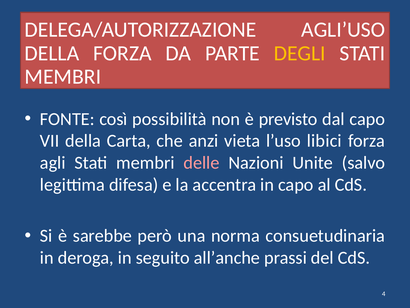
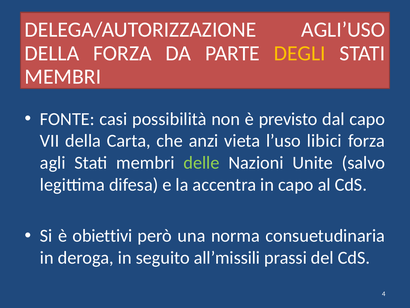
così: così -> casi
delle colour: pink -> light green
sarebbe: sarebbe -> obiettivi
all’anche: all’anche -> all’missili
